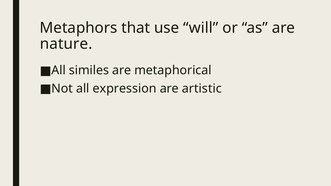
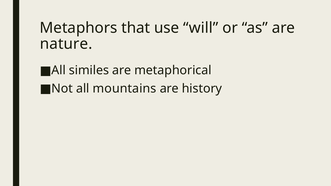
expression: expression -> mountains
artistic: artistic -> history
